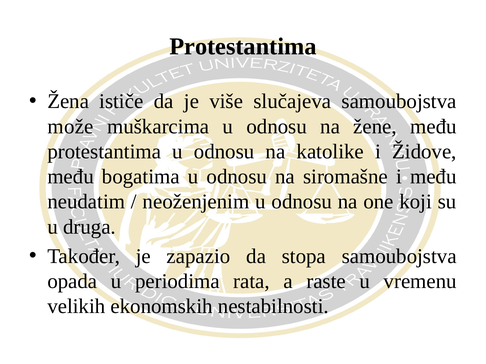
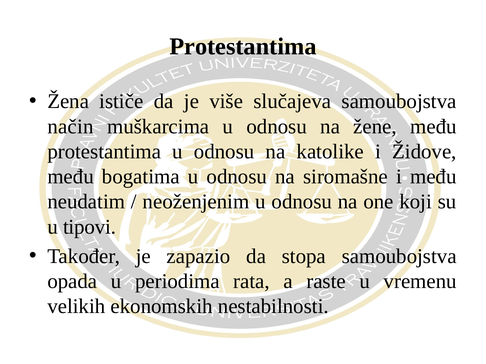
može: može -> način
druga: druga -> tipovi
